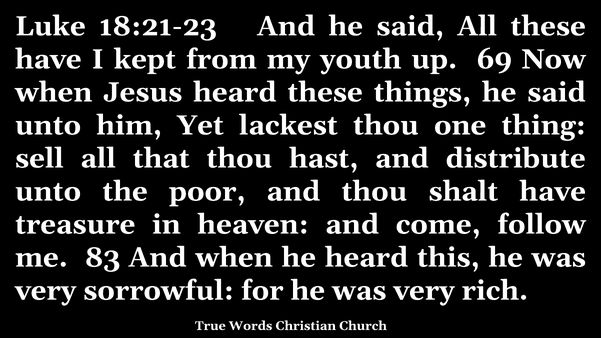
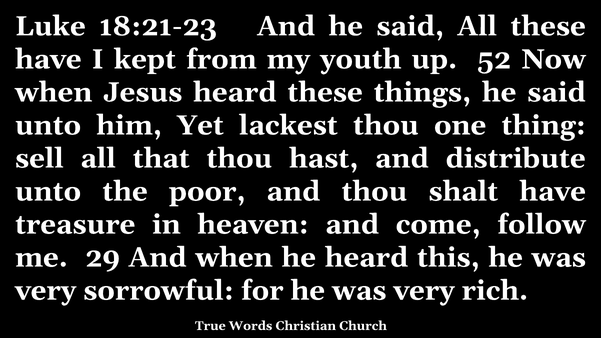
69: 69 -> 52
83: 83 -> 29
